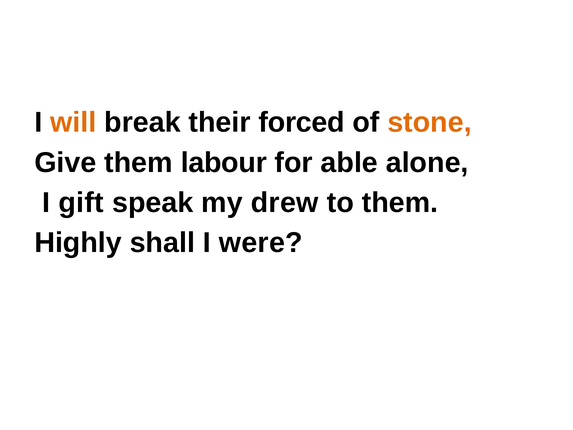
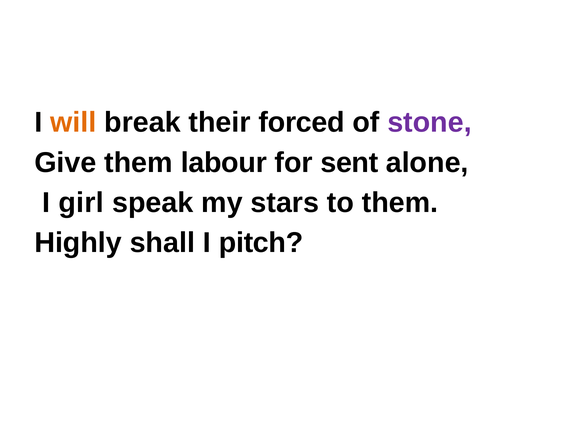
stone colour: orange -> purple
able: able -> sent
gift: gift -> girl
drew: drew -> stars
were: were -> pitch
